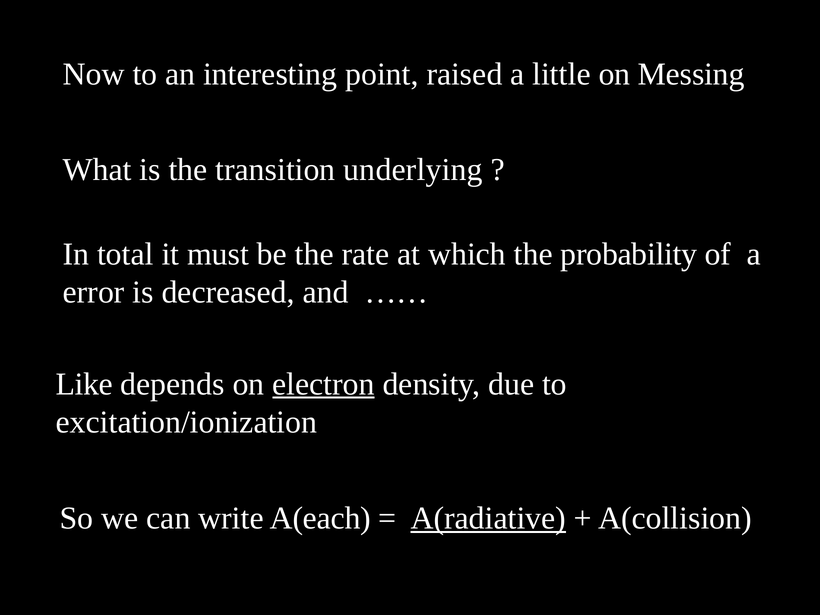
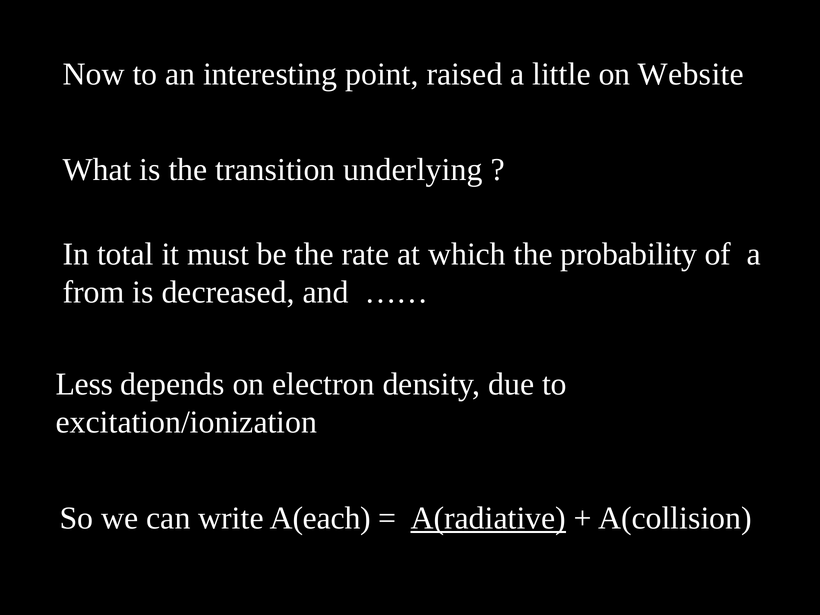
Messing: Messing -> Website
error: error -> from
Like: Like -> Less
electron underline: present -> none
